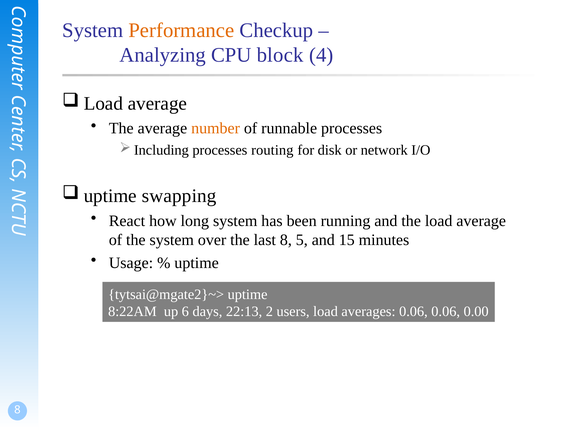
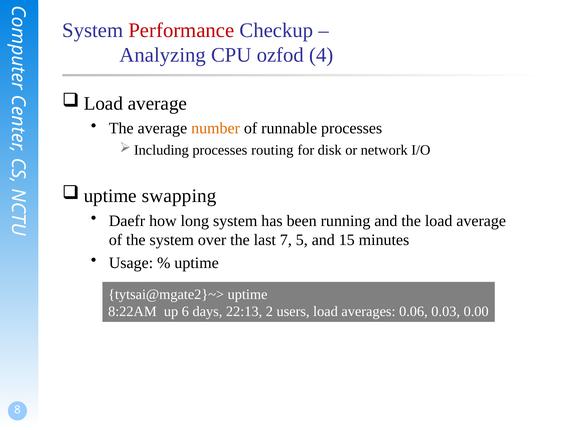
Performance colour: orange -> red
block: block -> ozfod
React: React -> Daefr
last 8: 8 -> 7
0.06 0.06: 0.06 -> 0.03
